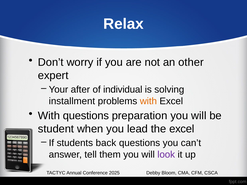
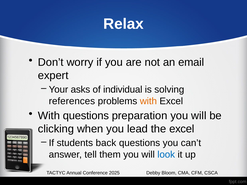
other: other -> email
after: after -> asks
installment: installment -> references
student: student -> clicking
look colour: purple -> blue
